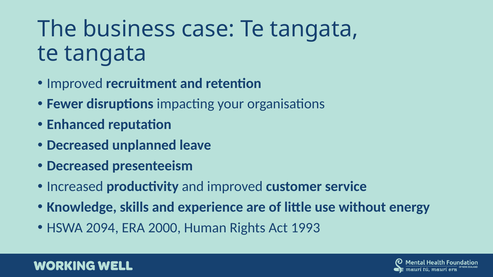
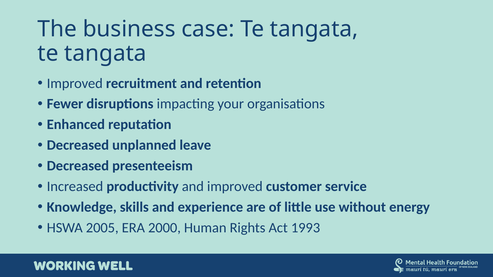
2094: 2094 -> 2005
